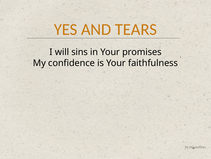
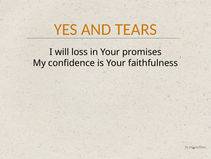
sins: sins -> loss
